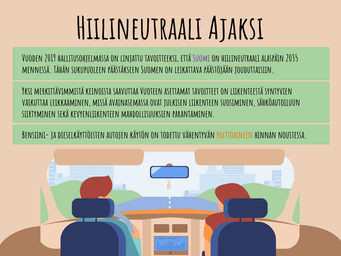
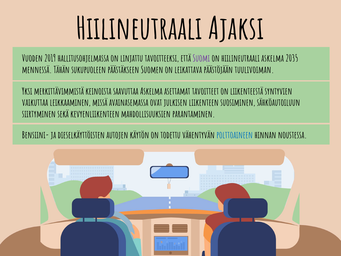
hiilineutraali alaspäin: alaspäin -> askelma
jouduttaisiin: jouduttaisiin -> tuulivoiman
saavuttaa Vuoteen: Vuoteen -> Askelma
polttoaineen colour: orange -> blue
